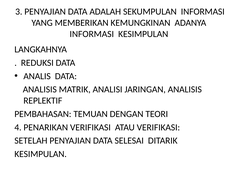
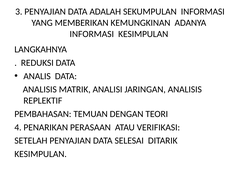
PENARIKAN VERIFIKASI: VERIFIKASI -> PERASAAN
